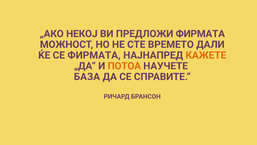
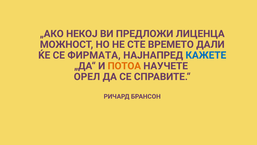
ПРЕДЛОЖИ ФИРМАТА: ФИРМАТА -> ЛИЦЕНЦА
КАЖЕТЕ colour: orange -> blue
БАЗА: БАЗА -> ОРЕЛ
